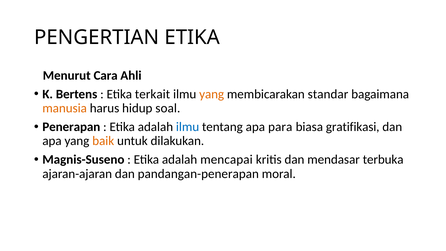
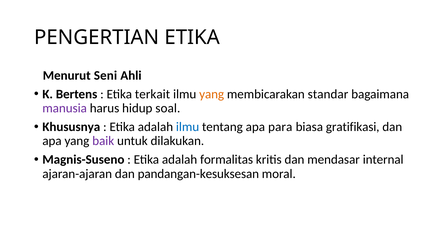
Cara: Cara -> Seni
manusia colour: orange -> purple
Penerapan: Penerapan -> Khususnya
baik colour: orange -> purple
mencapai: mencapai -> formalitas
terbuka: terbuka -> internal
pandangan-penerapan: pandangan-penerapan -> pandangan-kesuksesan
